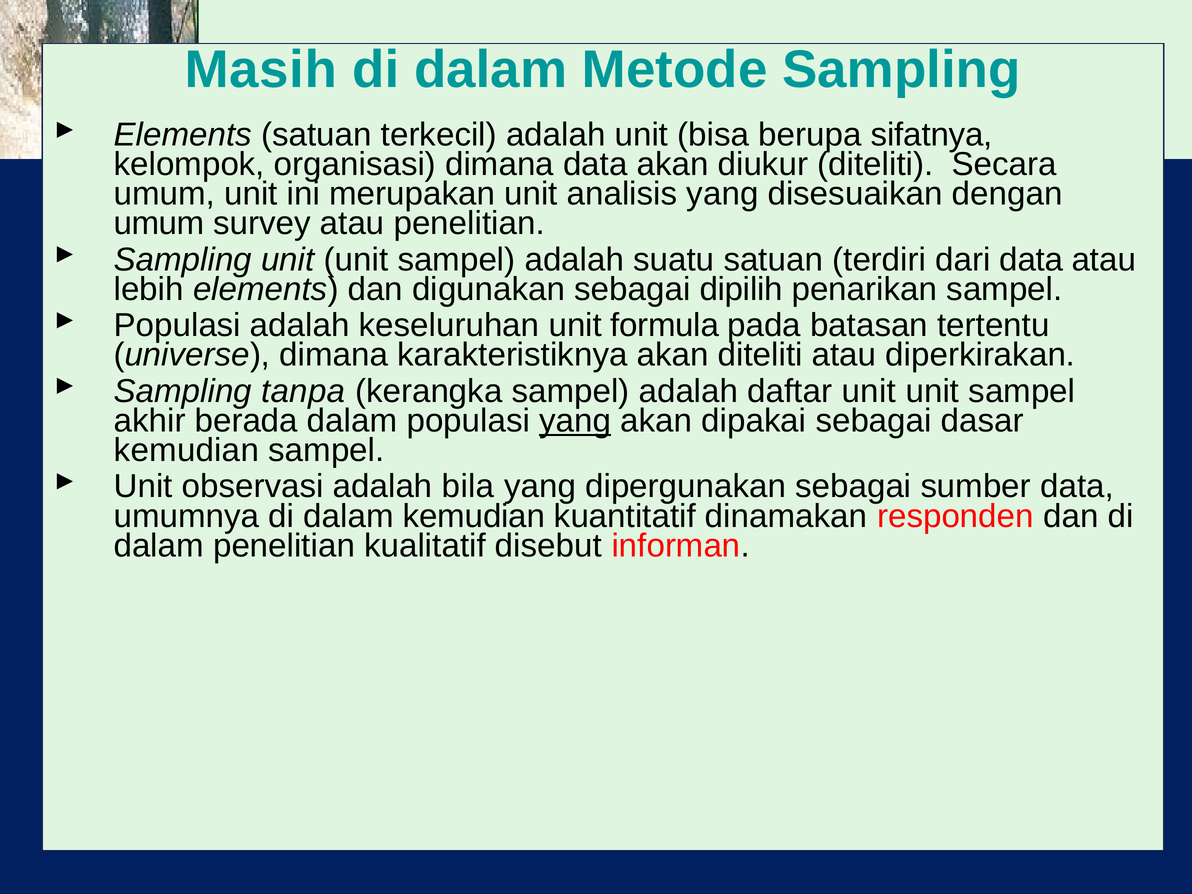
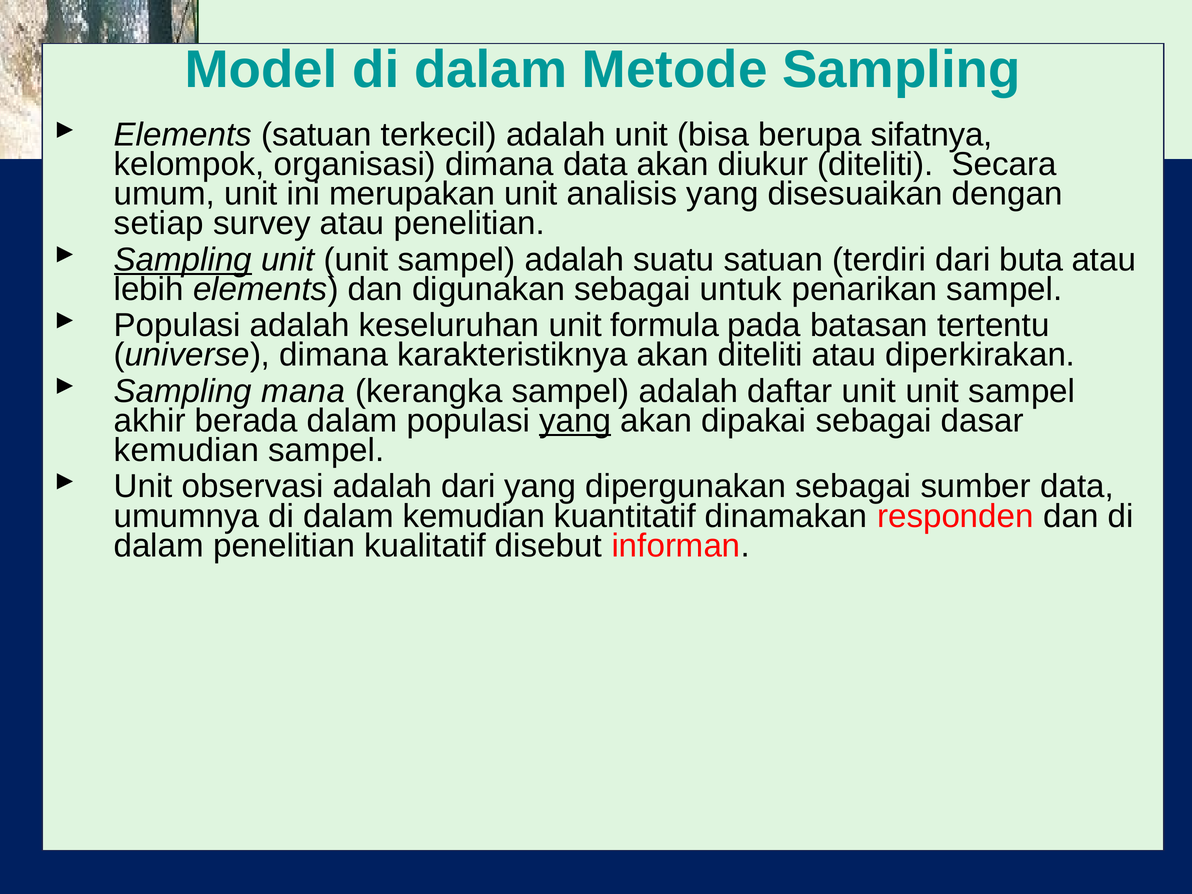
Masih: Masih -> Model
umum at (159, 224): umum -> setiap
Sampling at (183, 260) underline: none -> present
dari data: data -> buta
dipilih: dipilih -> untuk
tanpa: tanpa -> mana
adalah bila: bila -> dari
